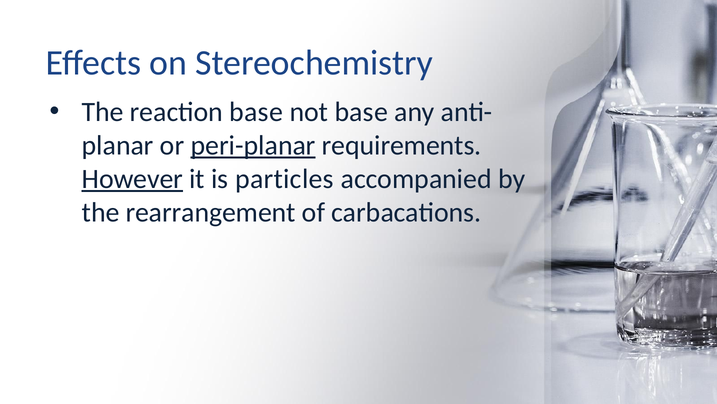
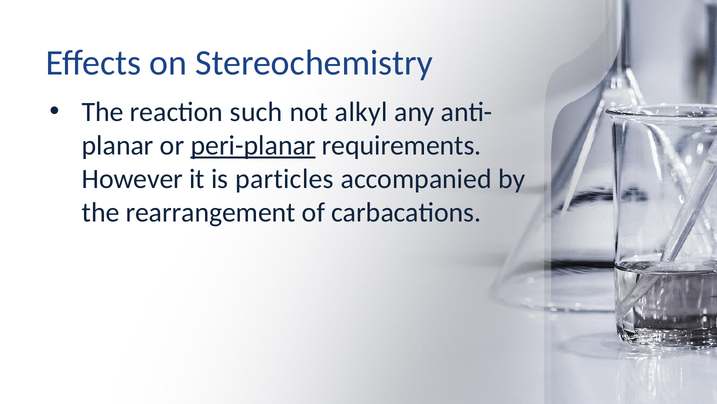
reaction base: base -> such
not base: base -> alkyl
However underline: present -> none
